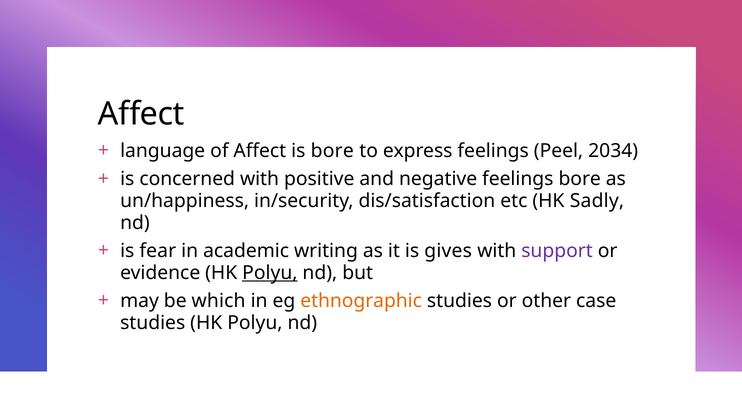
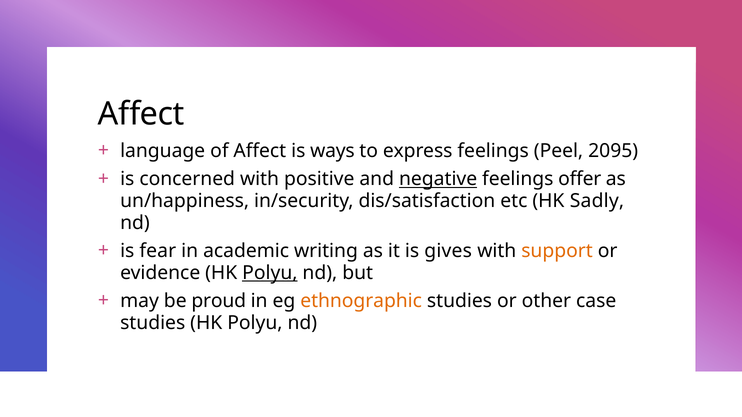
is bore: bore -> ways
2034: 2034 -> 2095
negative underline: none -> present
feelings bore: bore -> offer
support colour: purple -> orange
which: which -> proud
